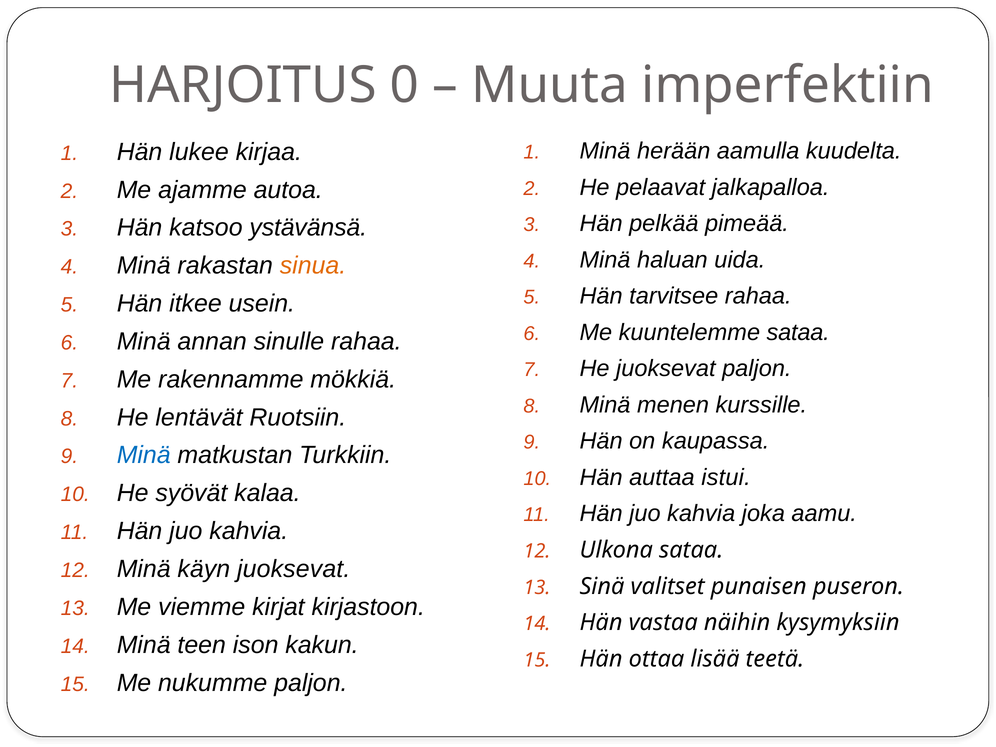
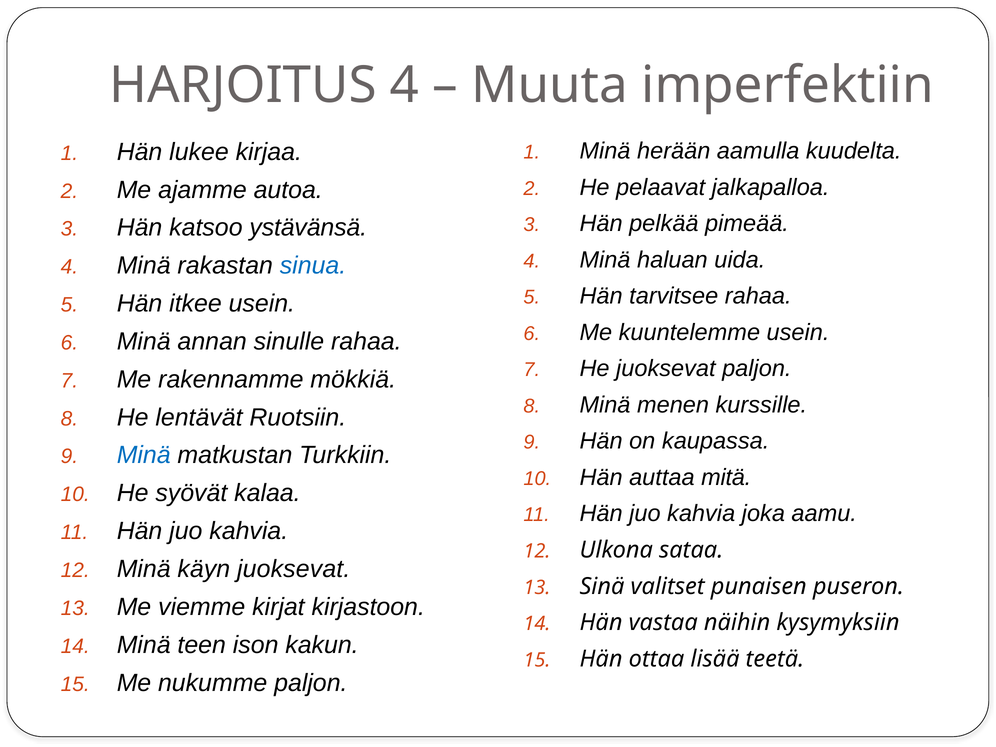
HARJOITUS 0: 0 -> 4
sinua colour: orange -> blue
kuuntelemme sataa: sataa -> usein
istui: istui -> mitä
